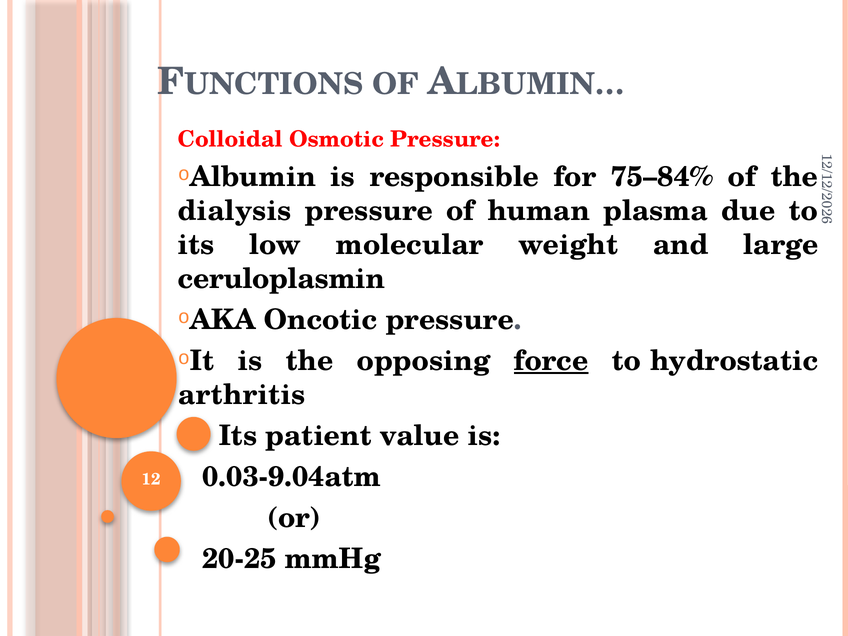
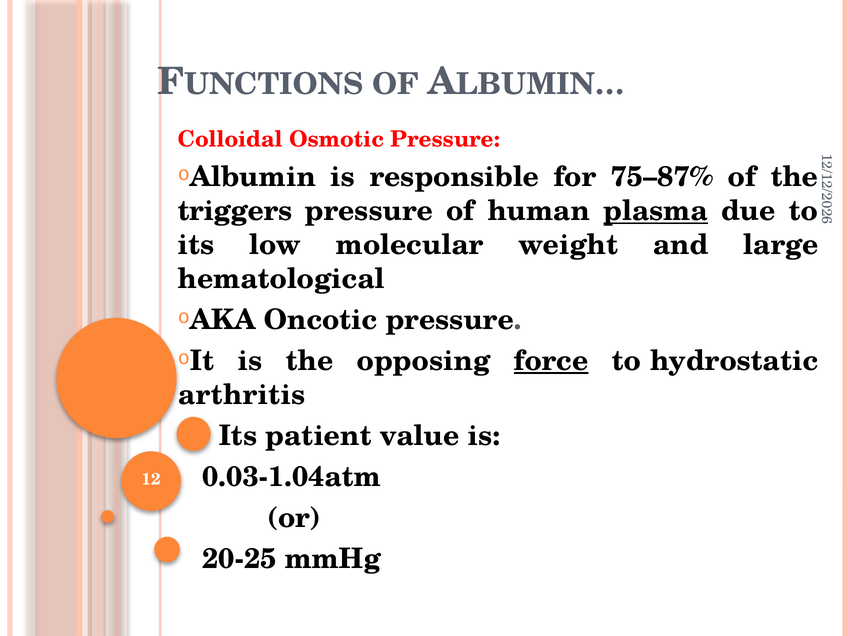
75–84%: 75–84% -> 75–87%
dialysis: dialysis -> triggers
plasma underline: none -> present
ceruloplasmin: ceruloplasmin -> hematological
0.03-9.04atm: 0.03-9.04atm -> 0.03-1.04atm
